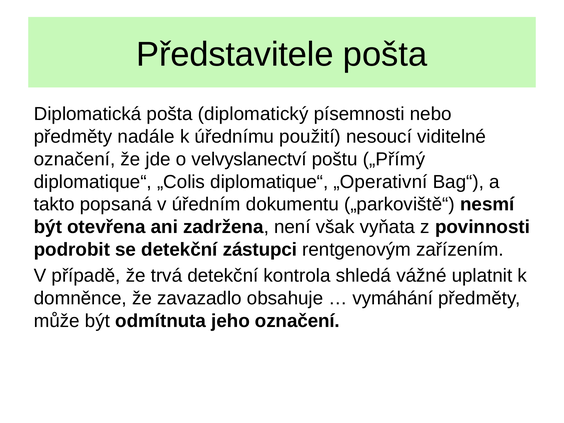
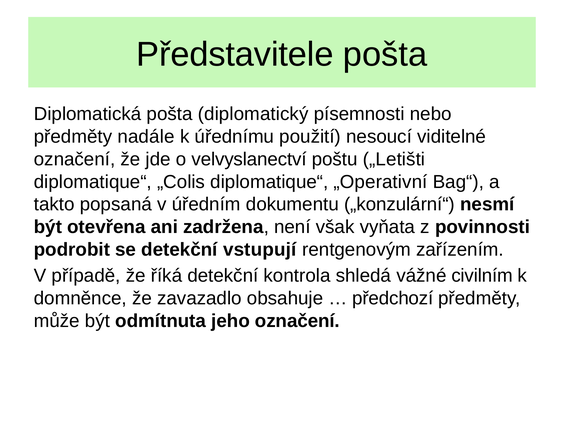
„Přímý: „Přímý -> „Letišti
„parkoviště“: „parkoviště“ -> „konzulární“
zástupci: zástupci -> vstupují
trvá: trvá -> říká
uplatnit: uplatnit -> civilním
vymáhání: vymáhání -> předchozí
